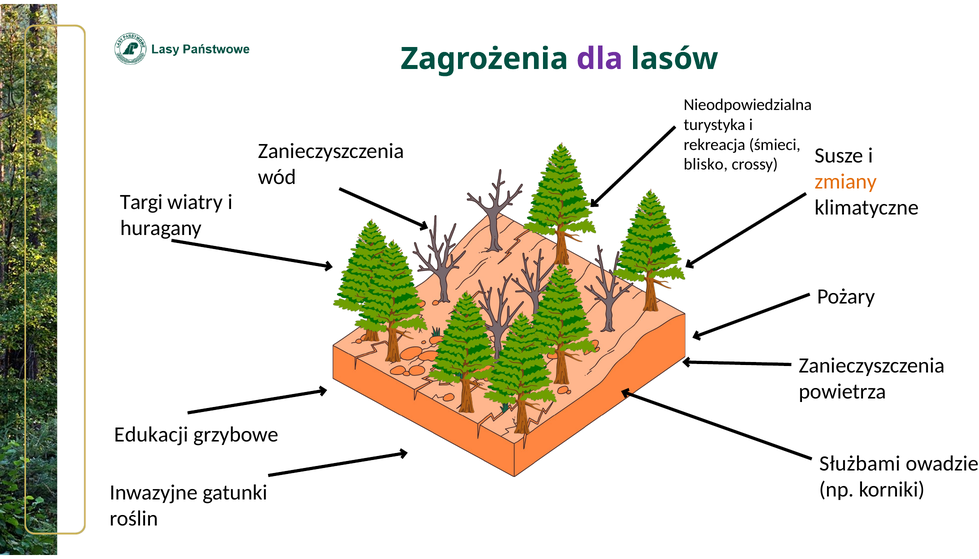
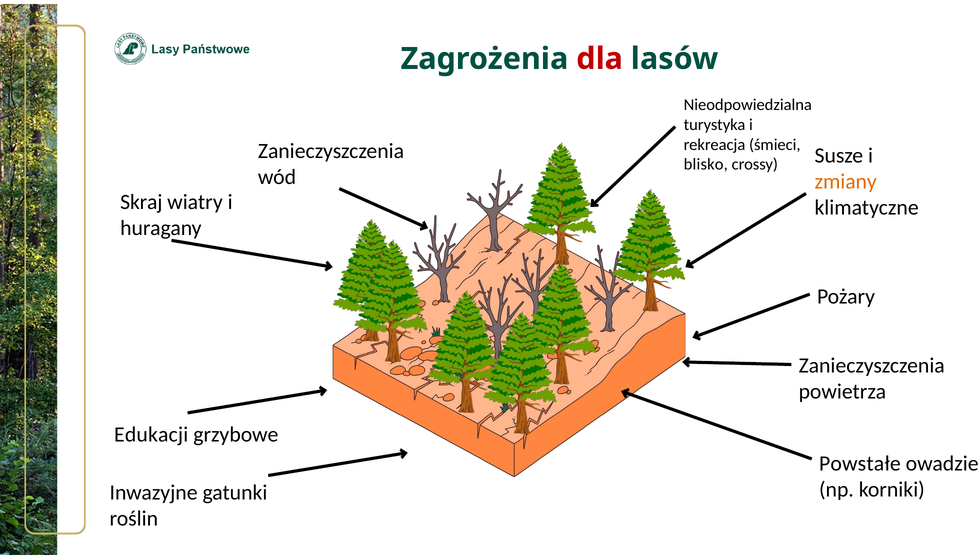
dla colour: purple -> red
Targi: Targi -> Skraj
Służbami: Służbami -> Powstałe
